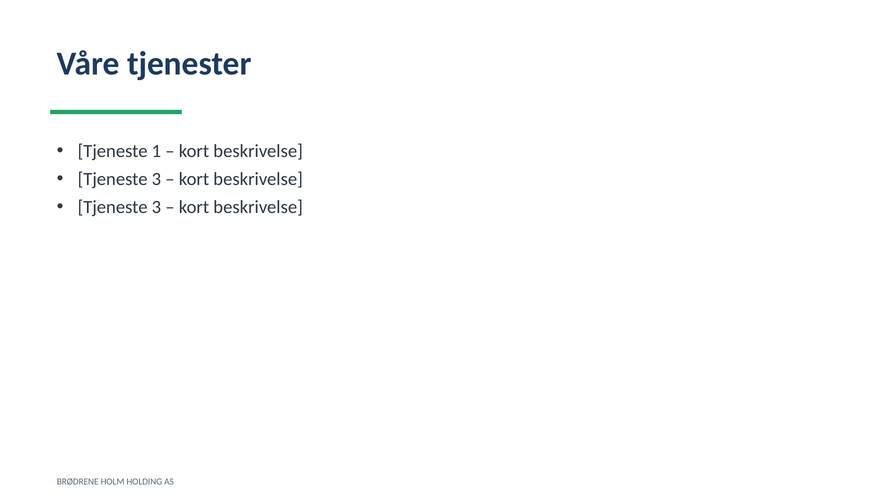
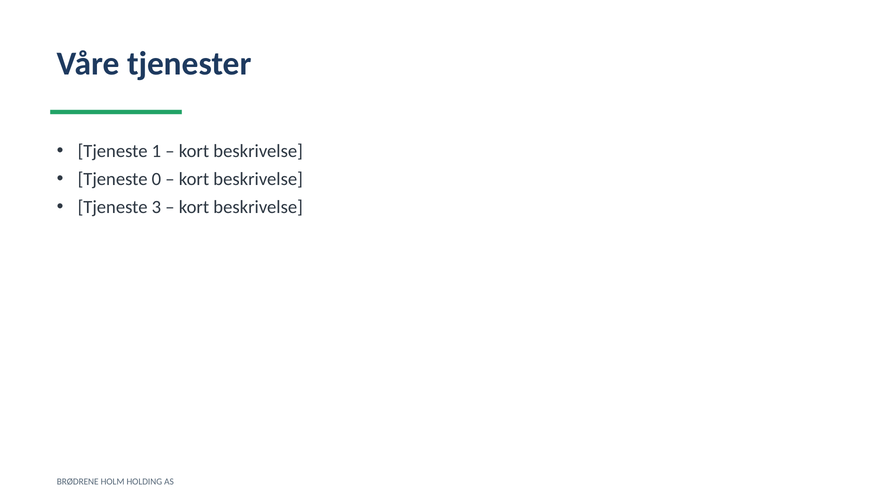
3 at (156, 179): 3 -> 0
